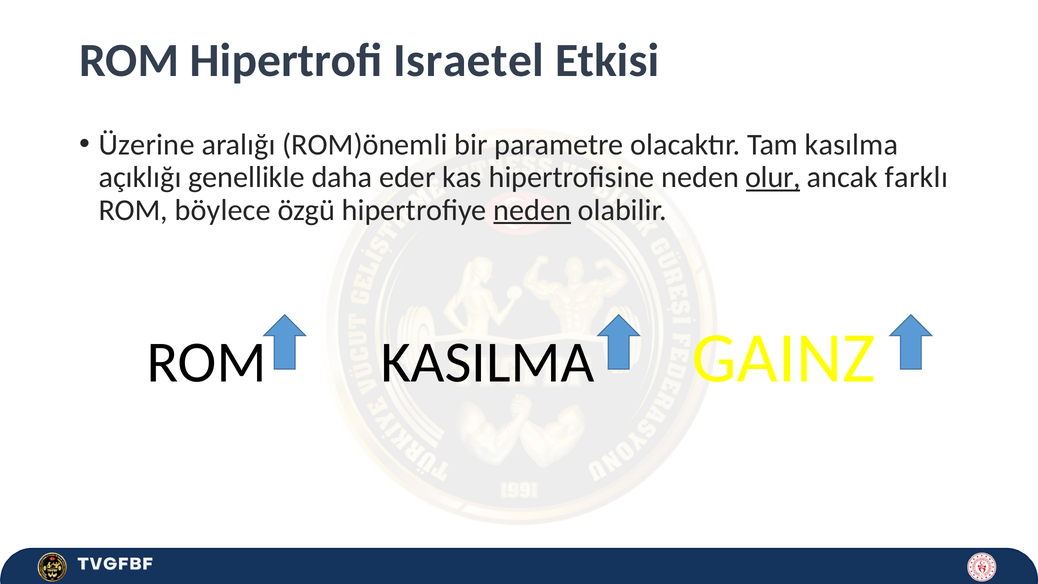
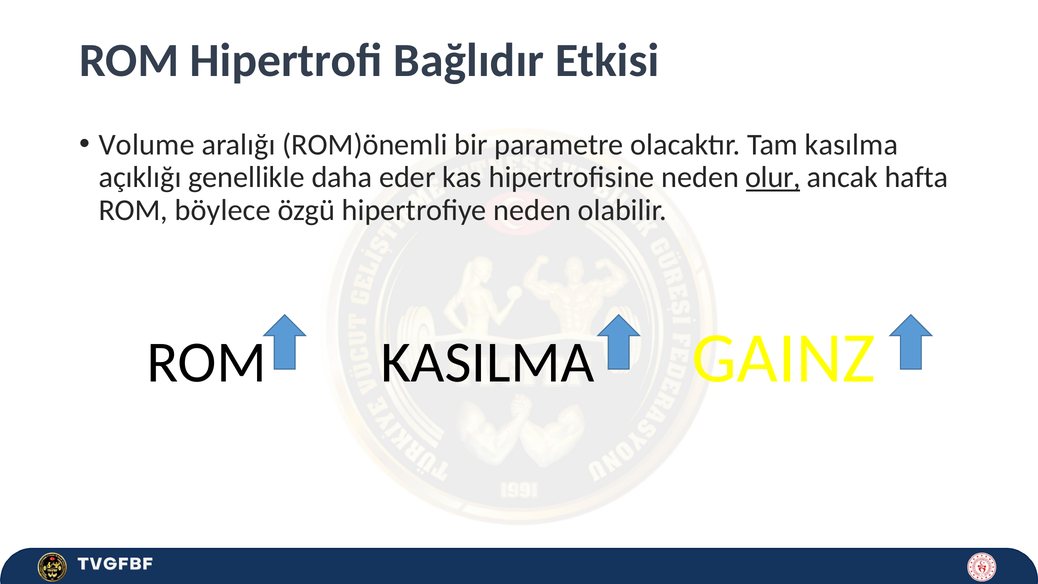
Israetel: Israetel -> Bağlıdır
Üzerine: Üzerine -> Volume
farklı: farklı -> hafta
neden at (532, 210) underline: present -> none
